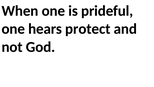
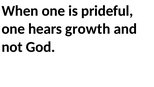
protect: protect -> growth
